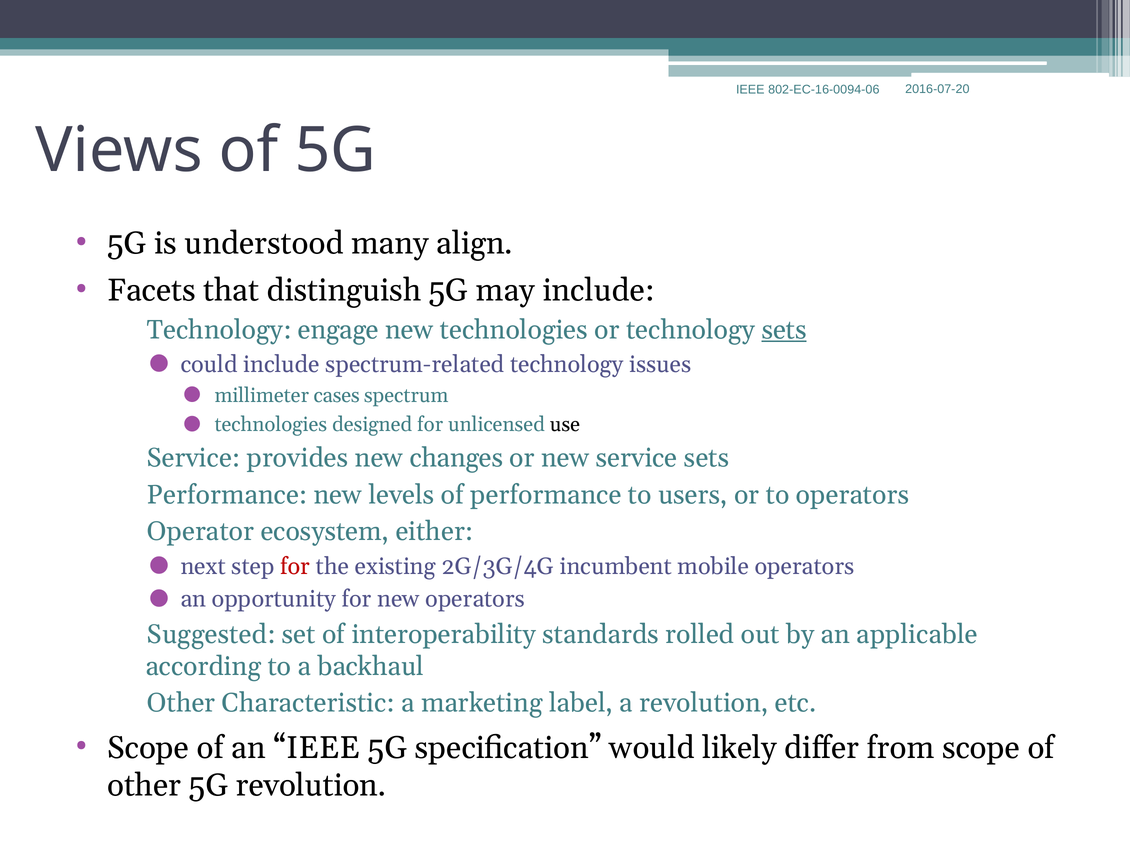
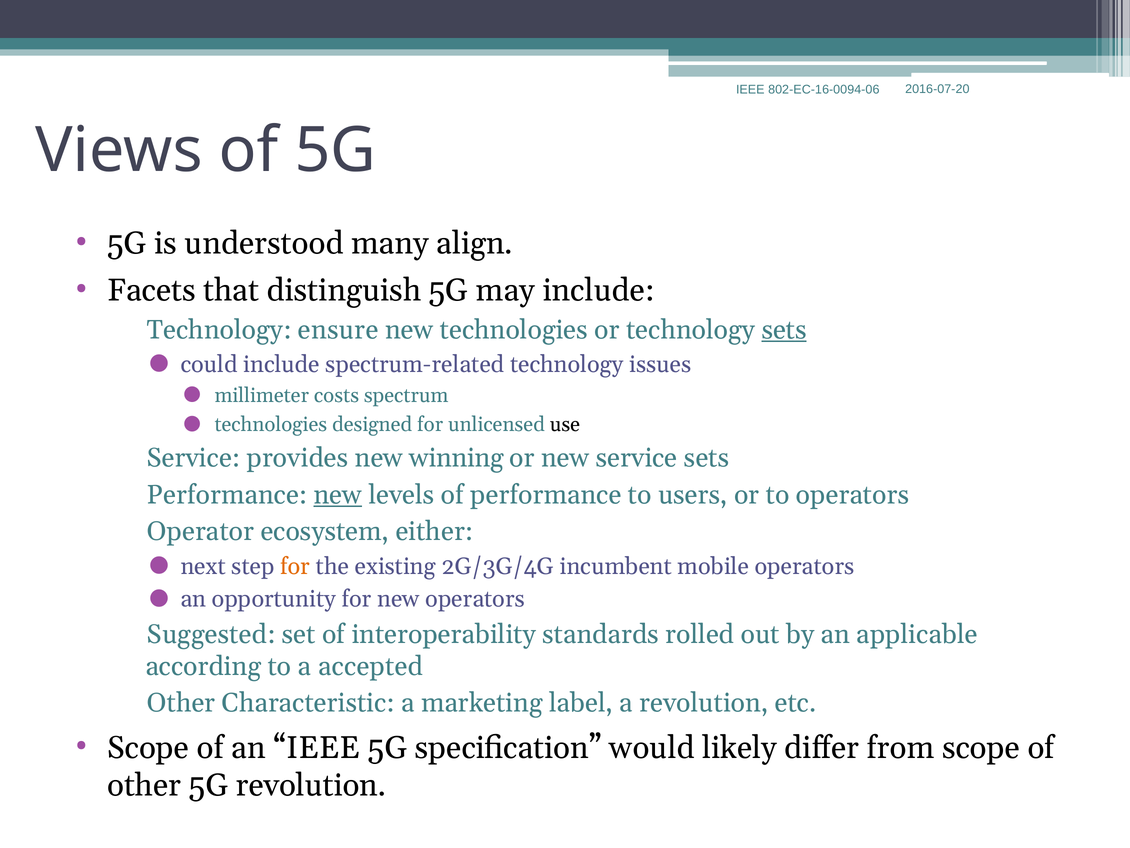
engage: engage -> ensure
cases: cases -> costs
changes: changes -> winning
new at (338, 495) underline: none -> present
for at (295, 566) colour: red -> orange
backhaul: backhaul -> accepted
